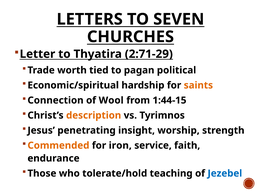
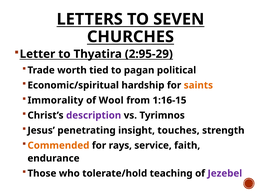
2:71-29: 2:71-29 -> 2:95-29
Connection: Connection -> Immorality
1:44-15: 1:44-15 -> 1:16-15
description colour: orange -> purple
worship: worship -> touches
iron: iron -> rays
Jezebel colour: blue -> purple
